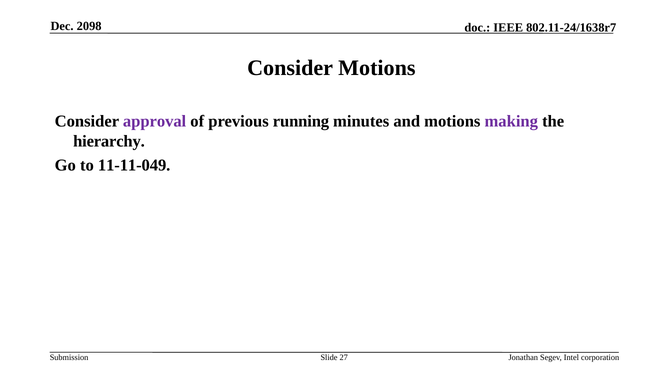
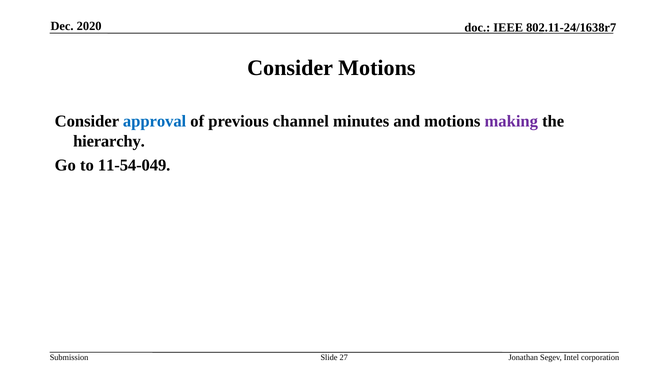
2098: 2098 -> 2020
approval colour: purple -> blue
running: running -> channel
11-11-049: 11-11-049 -> 11-54-049
